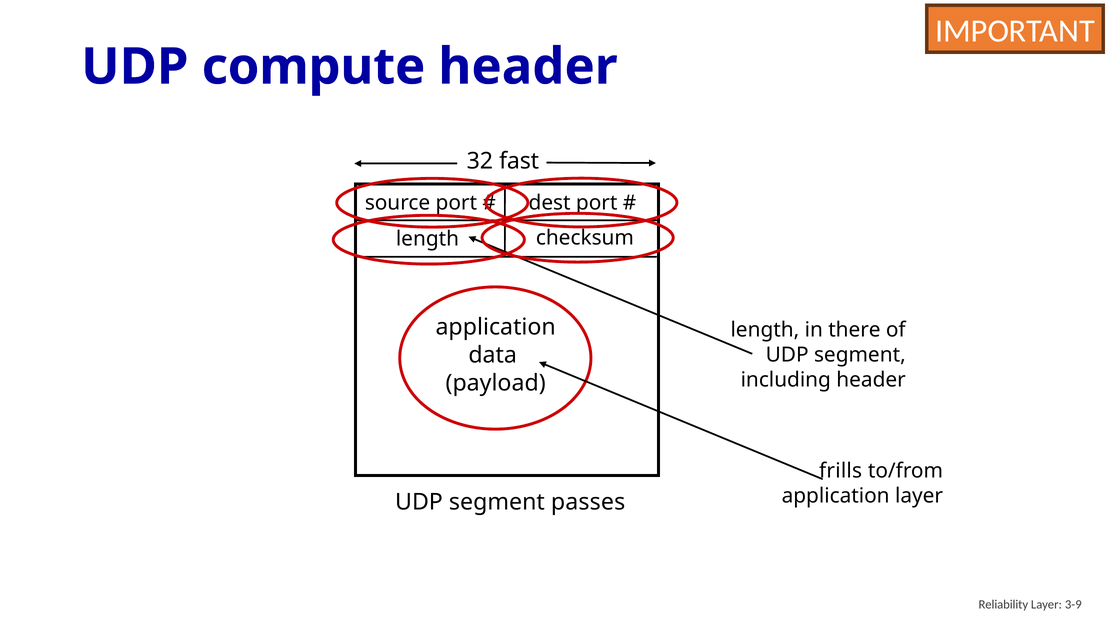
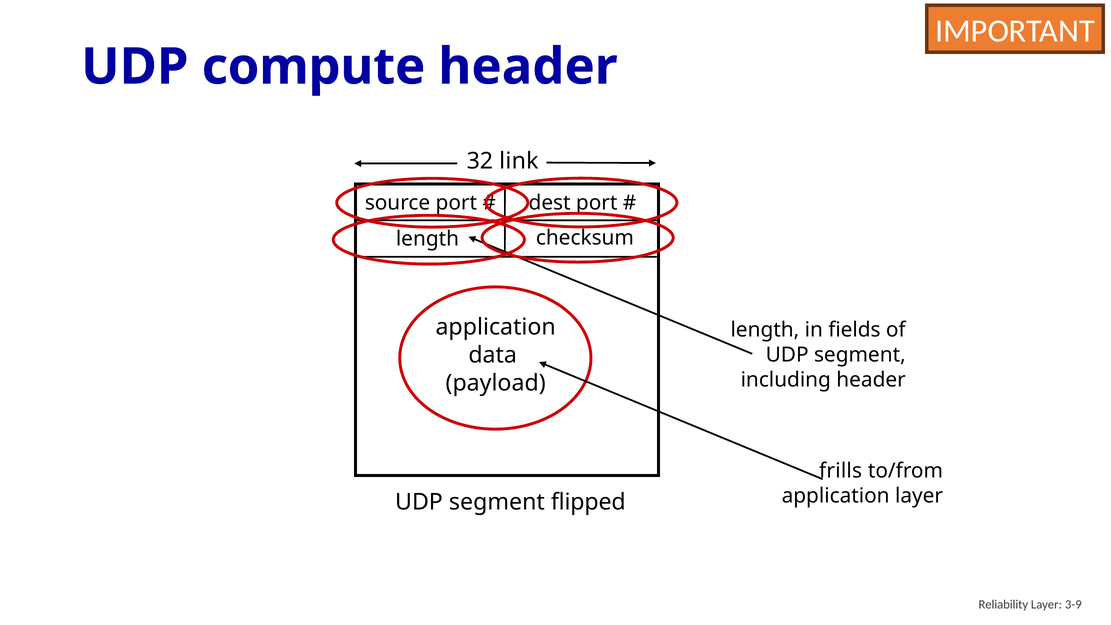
fast: fast -> link
there: there -> fields
passes: passes -> flipped
